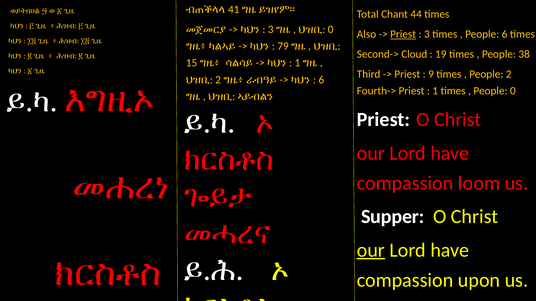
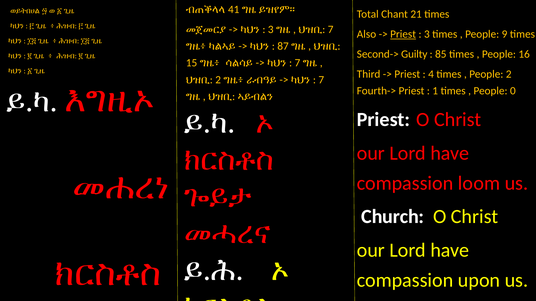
44: 44 -> 21
ህዝቢ 0: 0 -> 7
People 6: 6 -> 9
79: 79 -> 87
Cloud: Cloud -> Guilty
19: 19 -> 85
38: 38 -> 16
1 at (297, 63): 1 -> 7
9: 9 -> 4
6 at (321, 80): 6 -> 7
Supper: Supper -> Church
our at (371, 251) underline: present -> none
